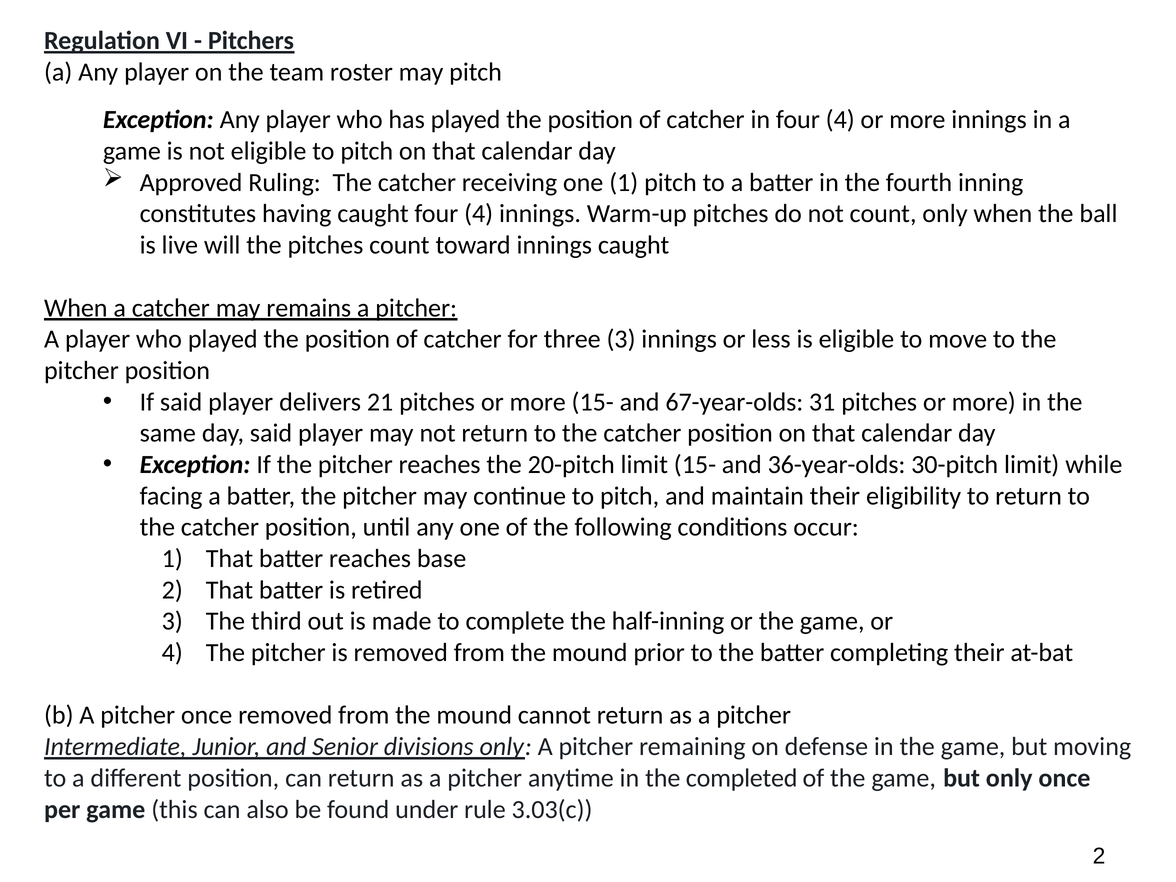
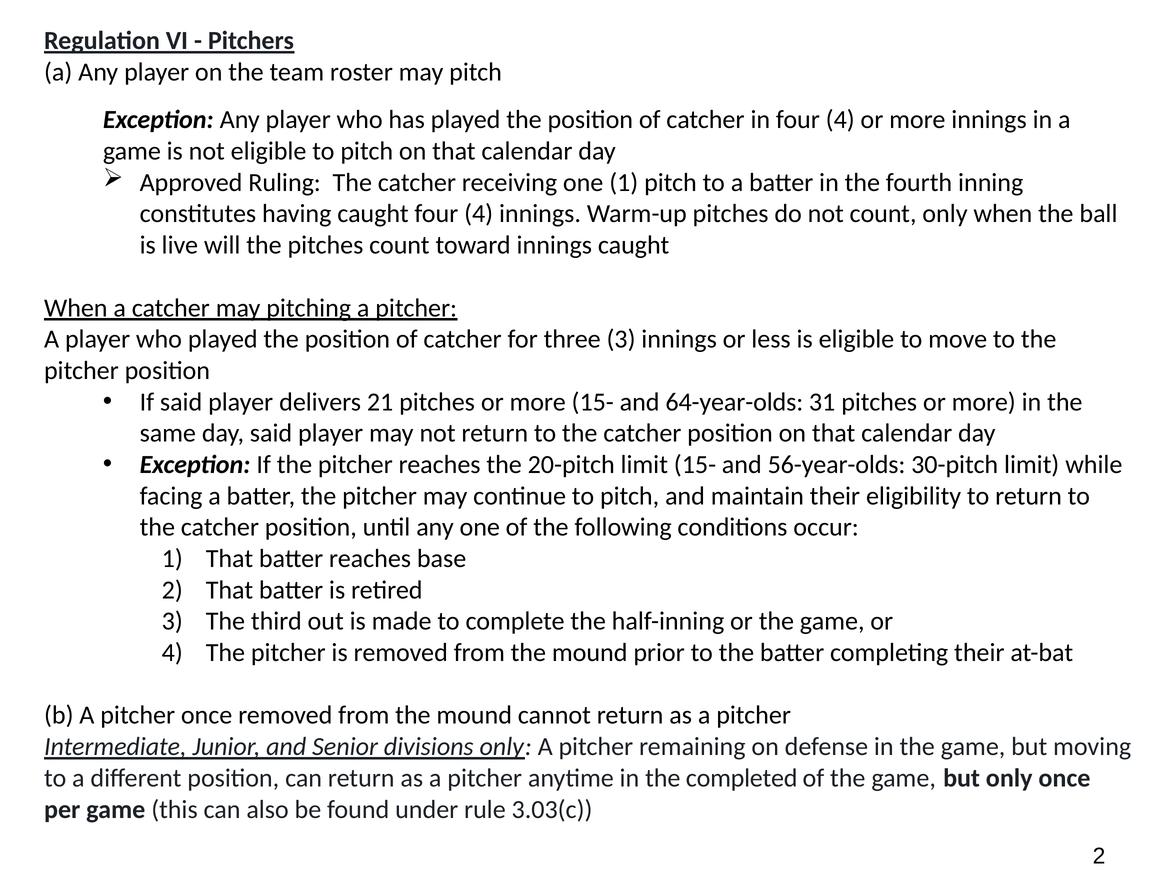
remains: remains -> pitching
67-year-olds: 67-year-olds -> 64-year-olds
36-year-olds: 36-year-olds -> 56-year-olds
